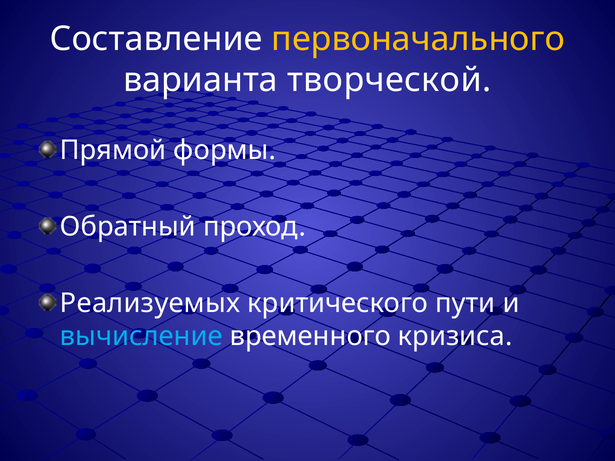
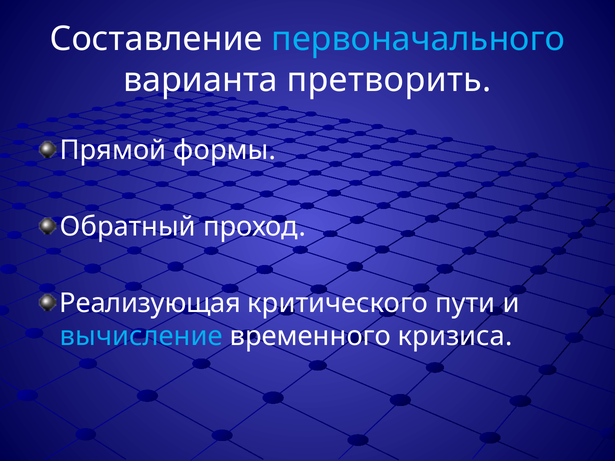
первоначального colour: yellow -> light blue
творческой: творческой -> претворить
Реализуемых: Реализуемых -> Реализующая
